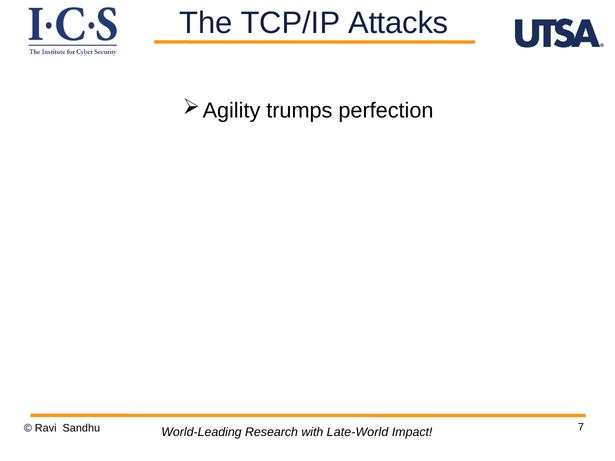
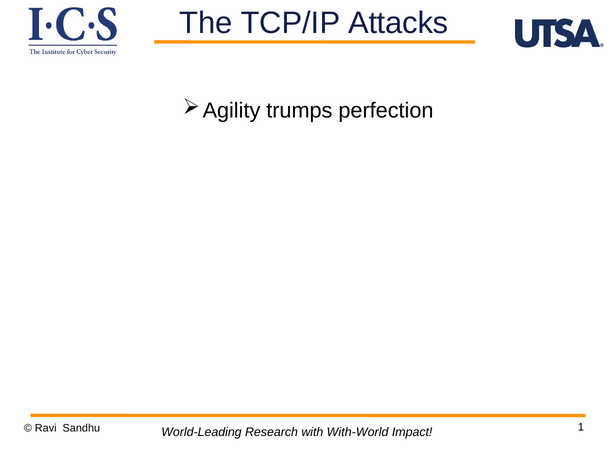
7: 7 -> 1
Late-World: Late-World -> With-World
